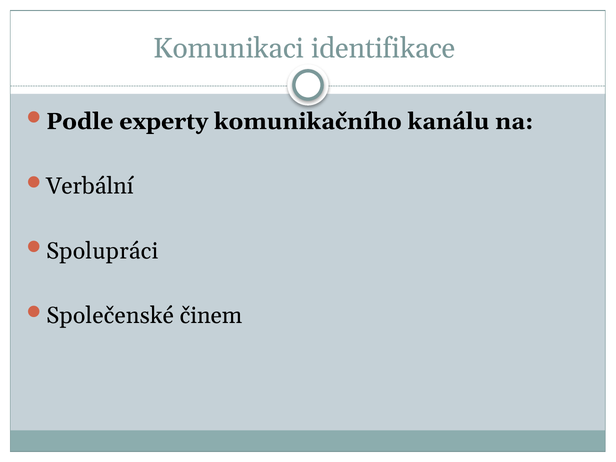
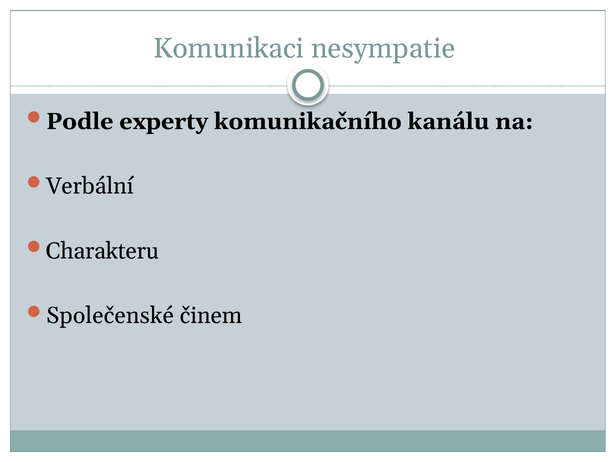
identifikace: identifikace -> nesympatie
Spolupráci: Spolupráci -> Charakteru
